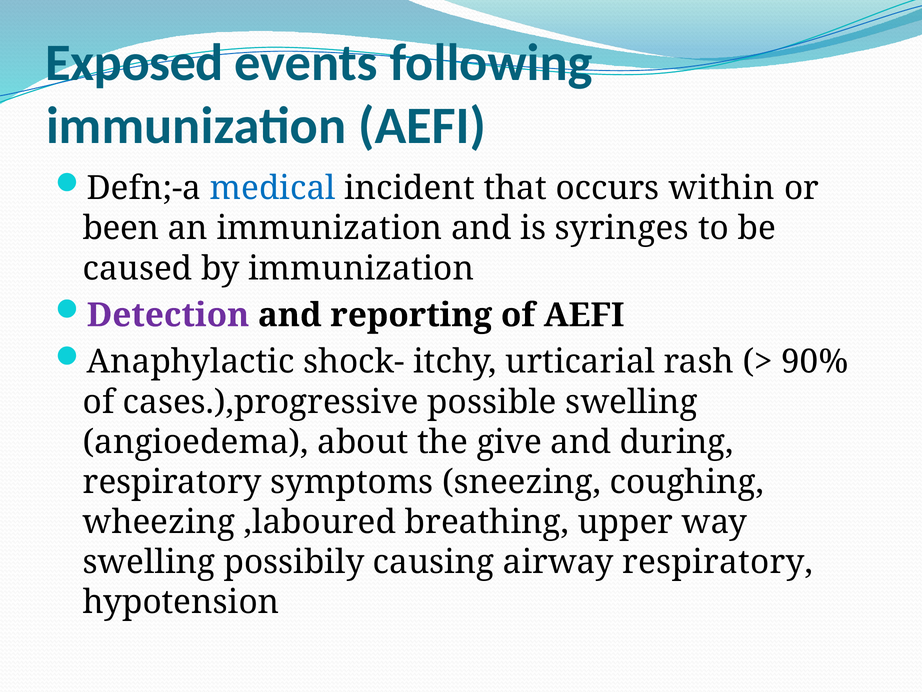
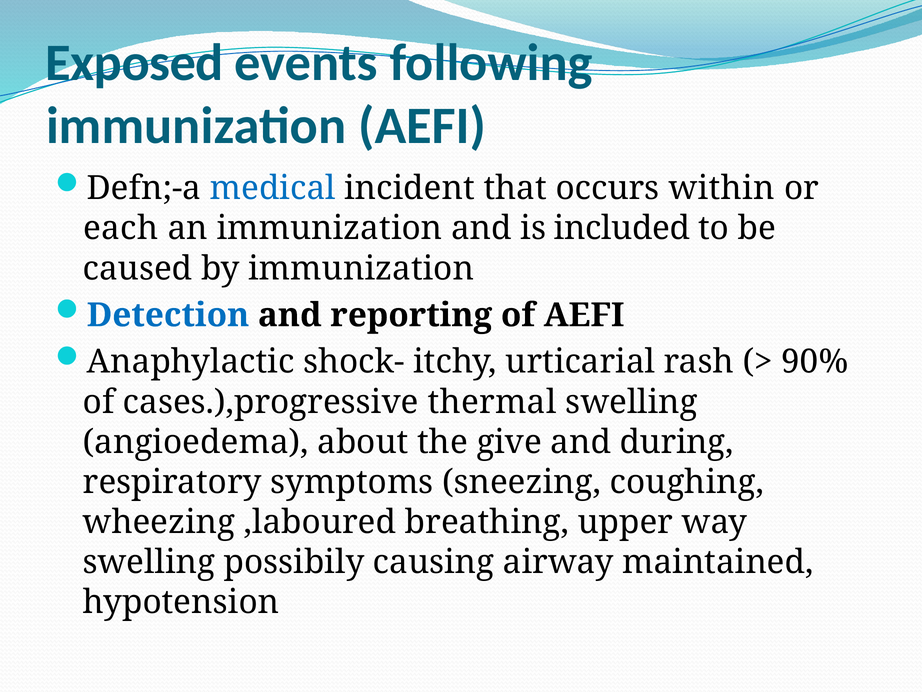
been: been -> each
syringes: syringes -> included
Detection colour: purple -> blue
possible: possible -> thermal
airway respiratory: respiratory -> maintained
